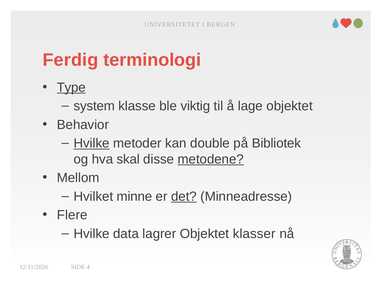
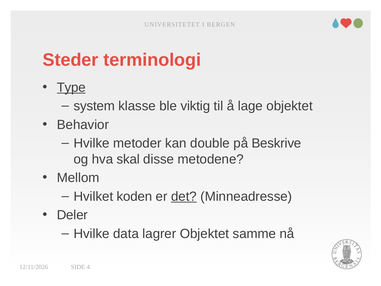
Ferdig: Ferdig -> Steder
Hvilke at (92, 143) underline: present -> none
Bibliotek: Bibliotek -> Beskrive
metodene underline: present -> none
minne: minne -> koden
Flere: Flere -> Deler
klasser: klasser -> samme
